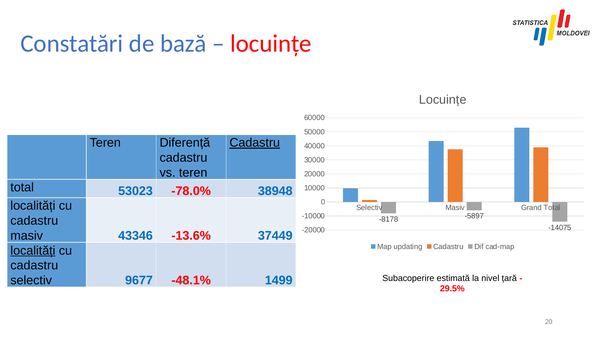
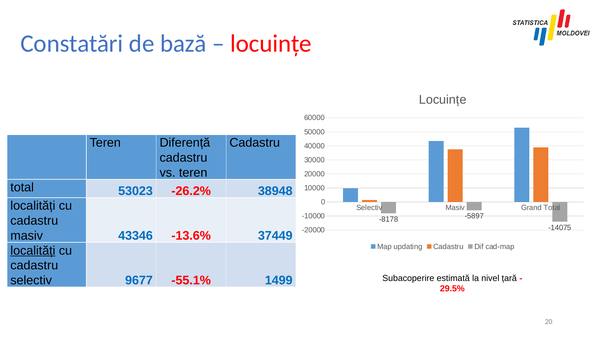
Cadastru at (255, 143) underline: present -> none
-78.0%: -78.0% -> -26.2%
-48.1%: -48.1% -> -55.1%
